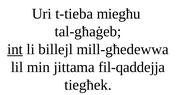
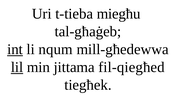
billejl: billejl -> nqum
lil underline: none -> present
fil-qaddejja: fil-qaddejja -> fil-qiegħed
